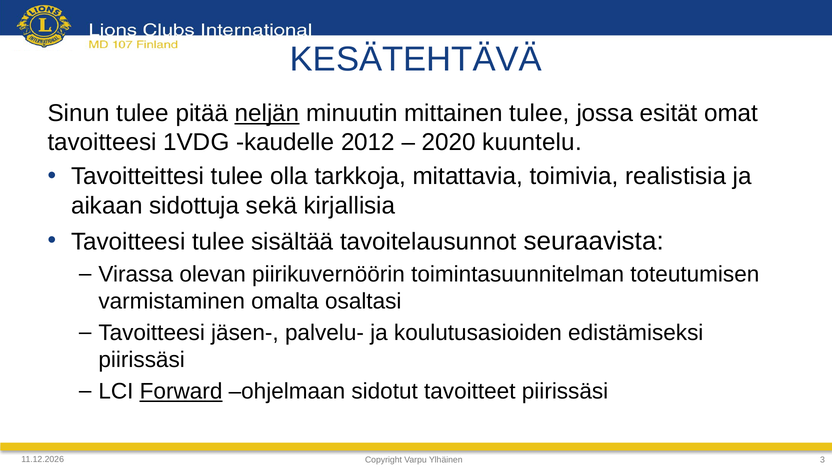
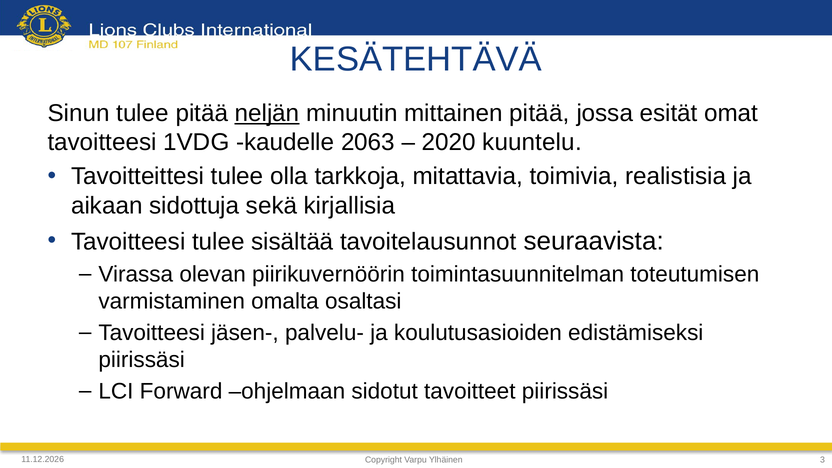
mittainen tulee: tulee -> pitää
2012: 2012 -> 2063
Forward underline: present -> none
